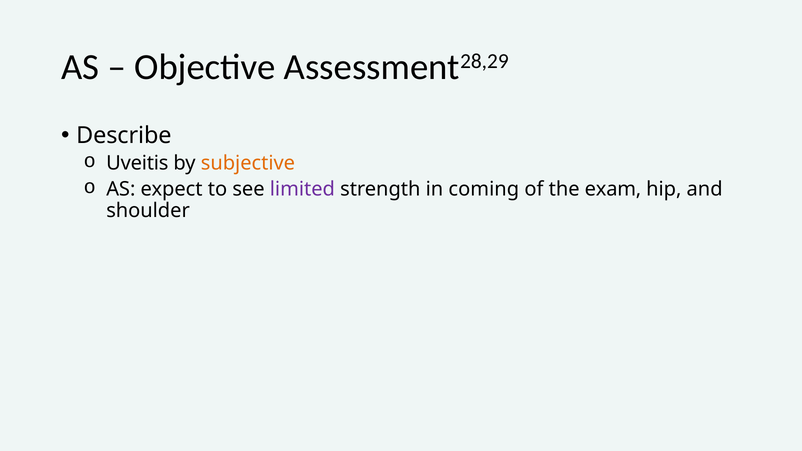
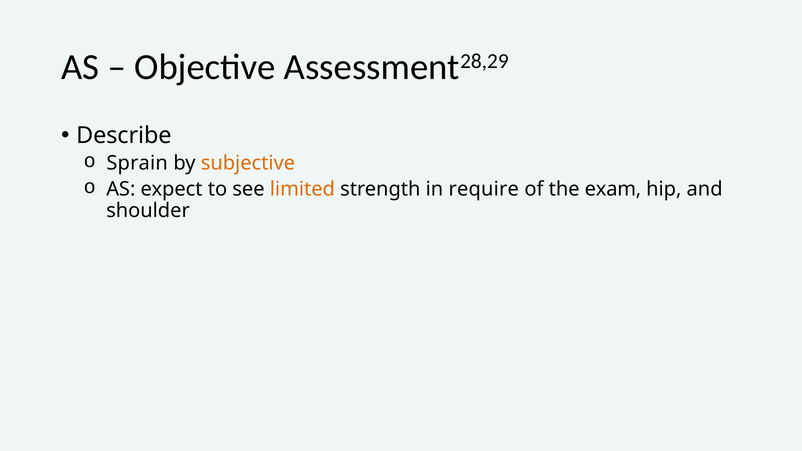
Uveitis: Uveitis -> Sprain
limited colour: purple -> orange
coming: coming -> require
